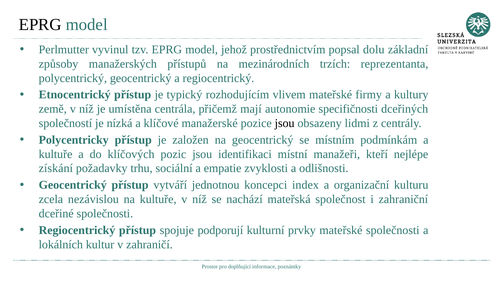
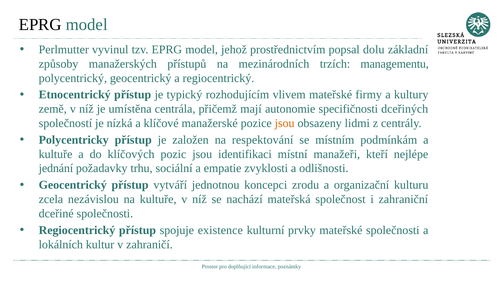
reprezentanta: reprezentanta -> managementu
jsou at (285, 123) colour: black -> orange
na geocentrický: geocentrický -> respektování
získání: získání -> jednání
index: index -> zrodu
podporují: podporují -> existence
